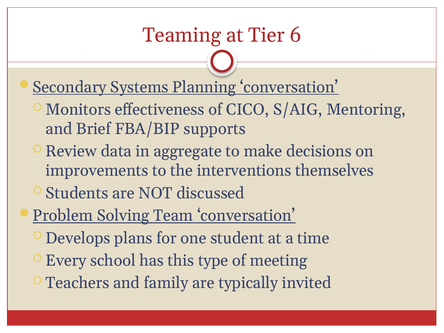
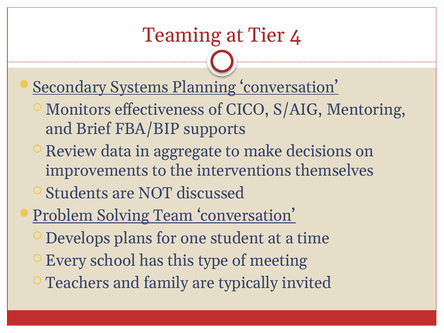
6: 6 -> 4
